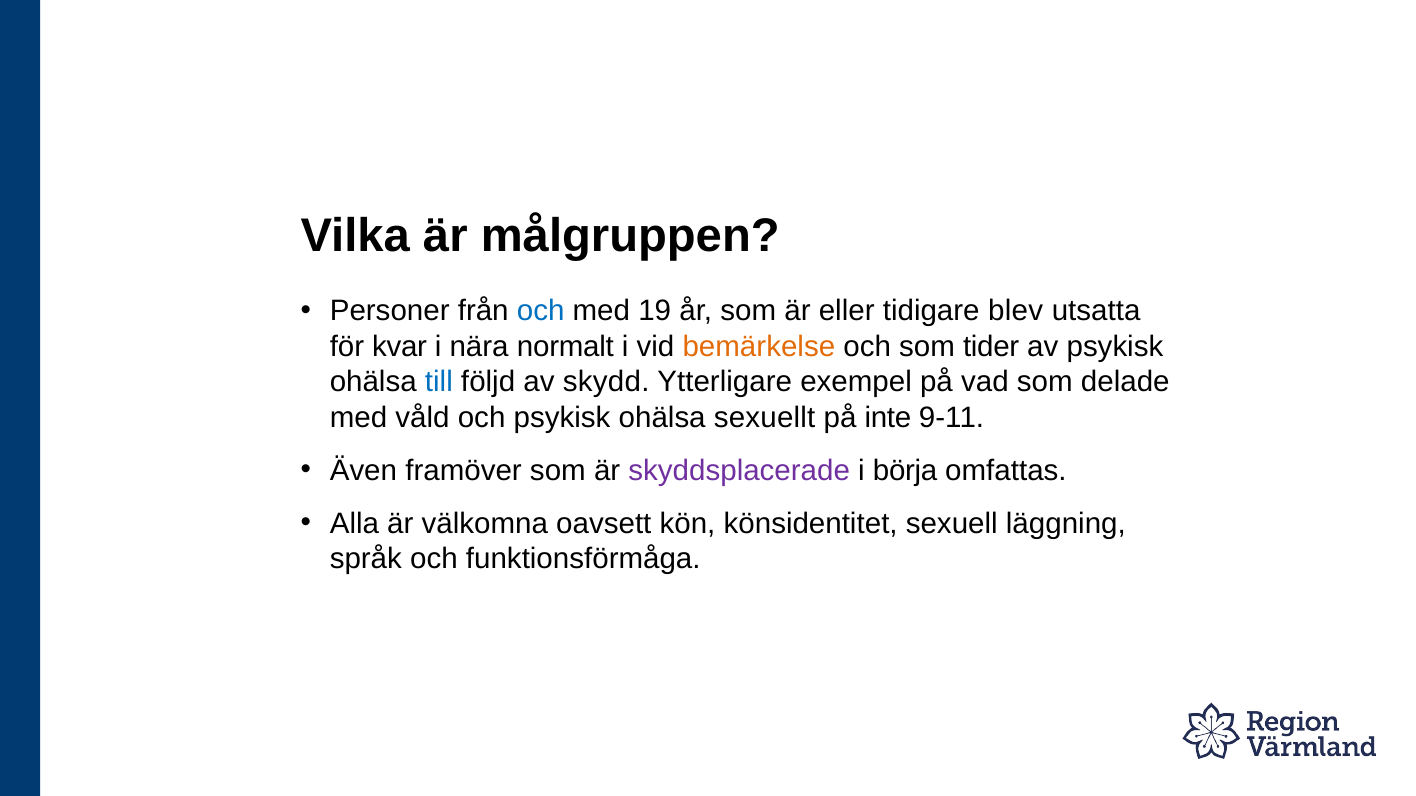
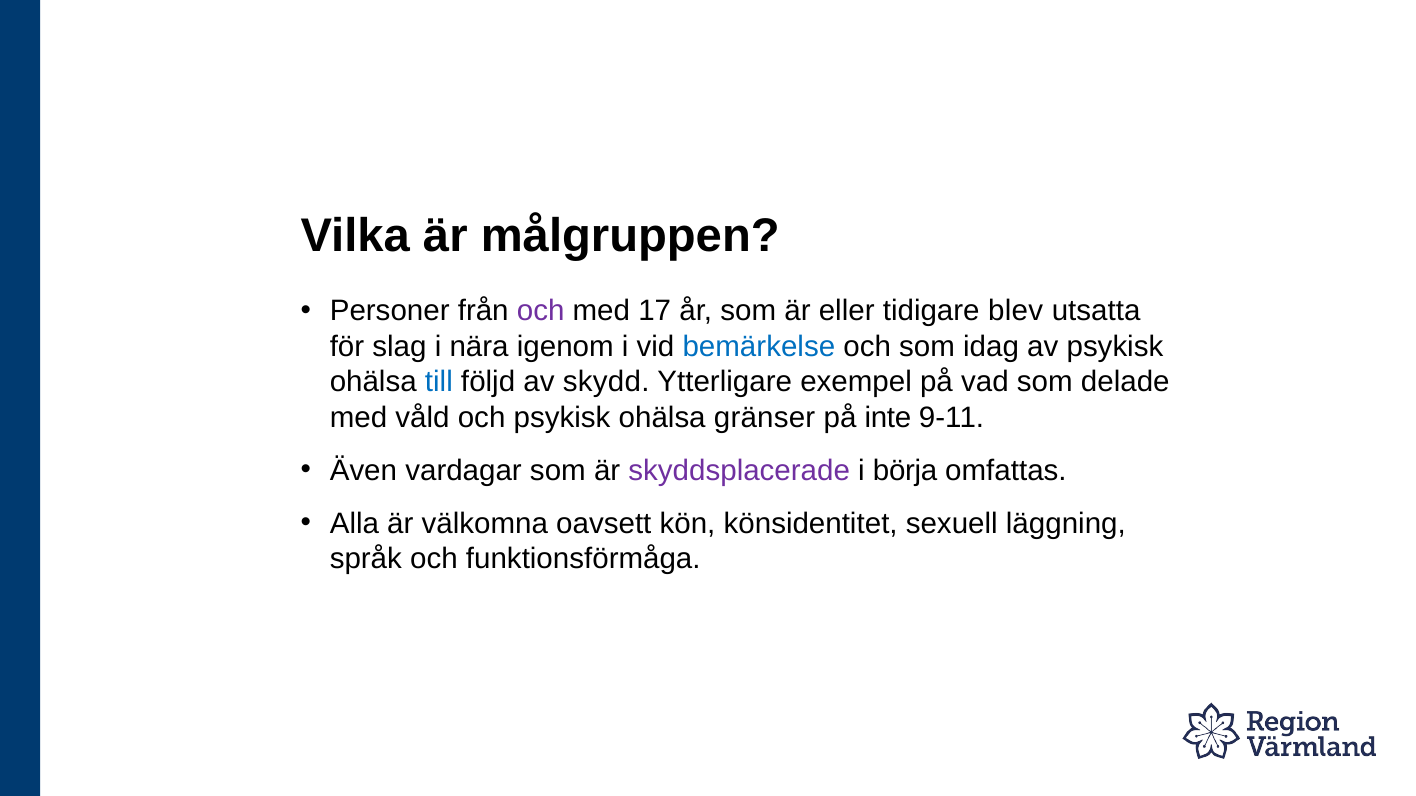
och at (541, 311) colour: blue -> purple
19: 19 -> 17
kvar: kvar -> slag
normalt: normalt -> igenom
bemärkelse colour: orange -> blue
tider: tider -> idag
sexuellt: sexuellt -> gränser
framöver: framöver -> vardagar
